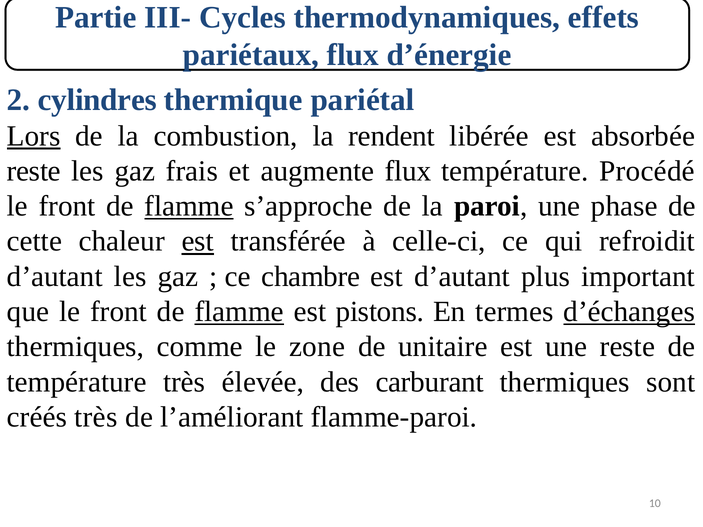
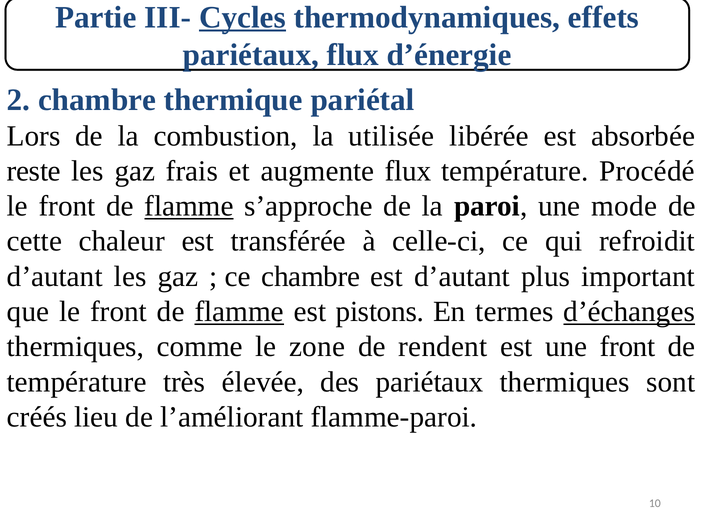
Cycles underline: none -> present
2 cylindres: cylindres -> chambre
Lors underline: present -> none
rendent: rendent -> utilisée
phase: phase -> mode
est at (198, 241) underline: present -> none
unitaire: unitaire -> rendent
une reste: reste -> front
des carburant: carburant -> pariétaux
créés très: très -> lieu
